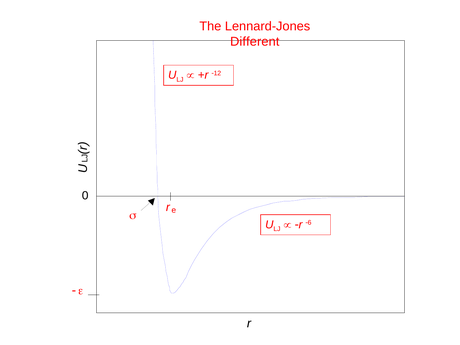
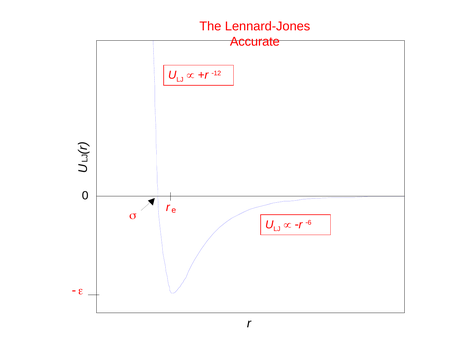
Different: Different -> Accurate
